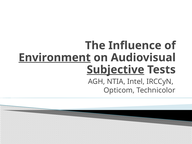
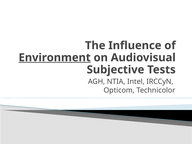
Subjective underline: present -> none
